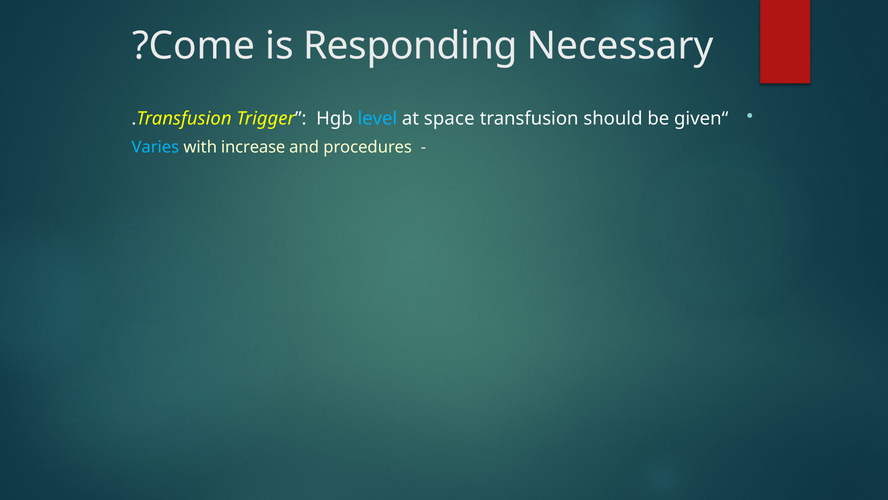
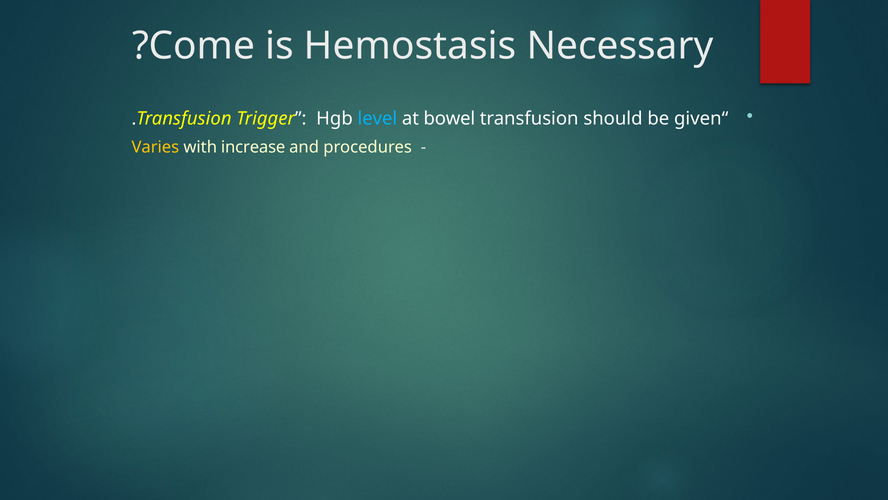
Responding: Responding -> Hemostasis
space: space -> bowel
Varies colour: light blue -> yellow
